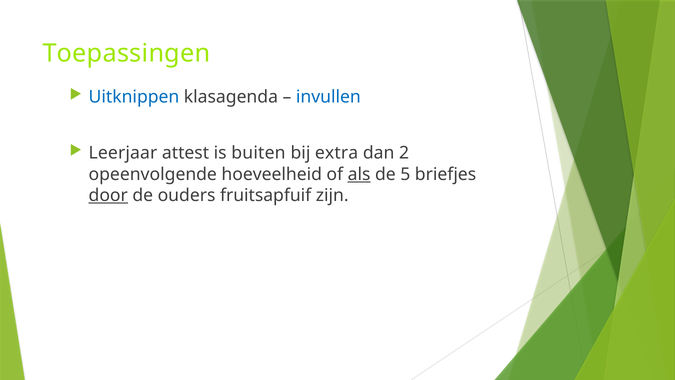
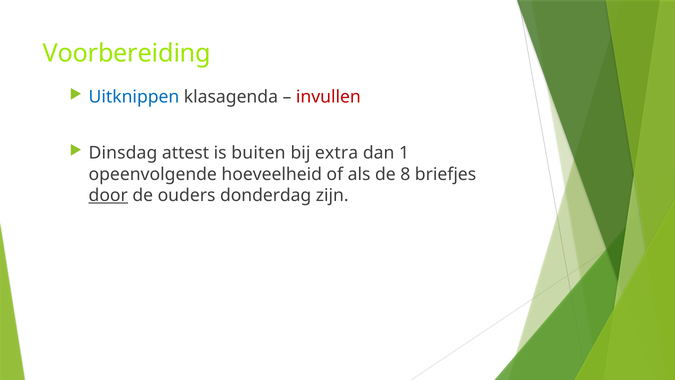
Toepassingen: Toepassingen -> Voorbereiding
invullen colour: blue -> red
Leerjaar: Leerjaar -> Dinsdag
2: 2 -> 1
als underline: present -> none
5: 5 -> 8
fruitsapfuif: fruitsapfuif -> donderdag
